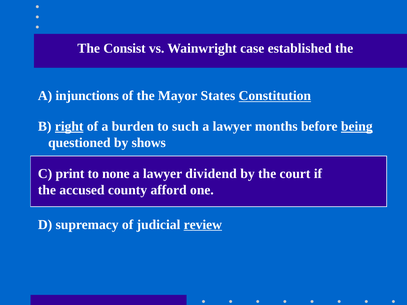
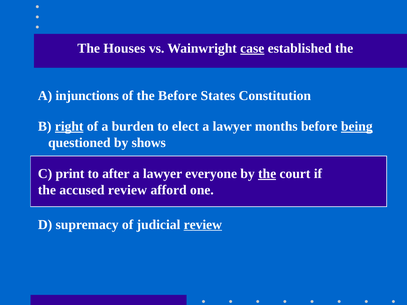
Consist: Consist -> Houses
case underline: none -> present
the Mayor: Mayor -> Before
Constitution underline: present -> none
such: such -> elect
none: none -> after
dividend: dividend -> everyone
the at (267, 174) underline: none -> present
accused county: county -> review
